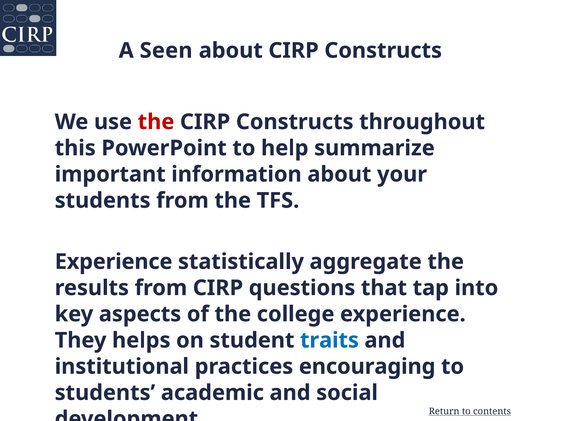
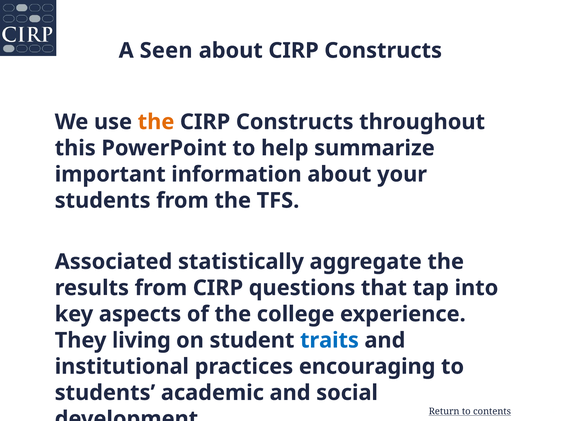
the at (156, 122) colour: red -> orange
Experience at (114, 262): Experience -> Associated
helps: helps -> living
